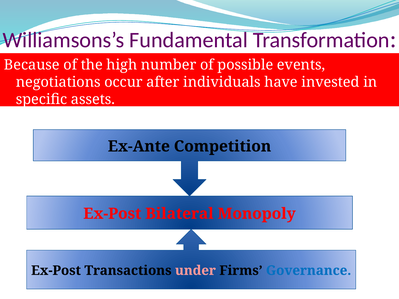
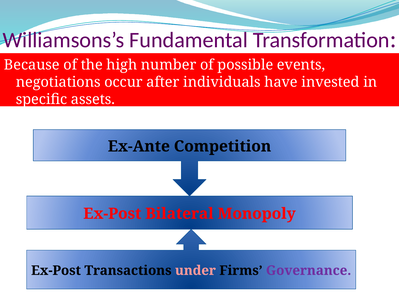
Governance colour: blue -> purple
